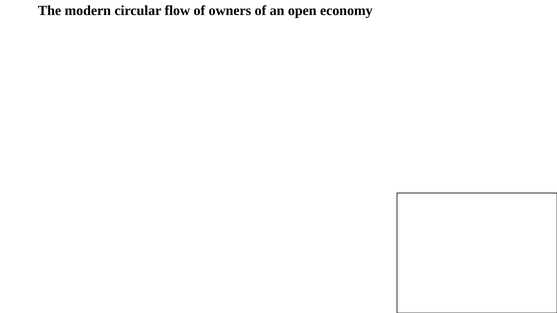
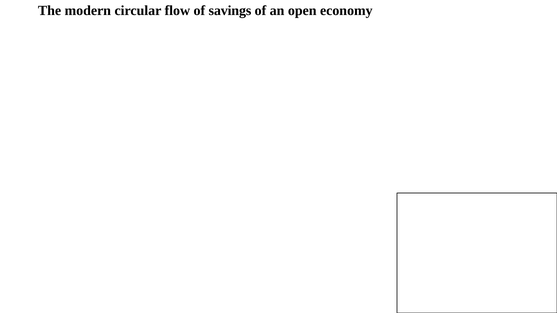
owners: owners -> savings
